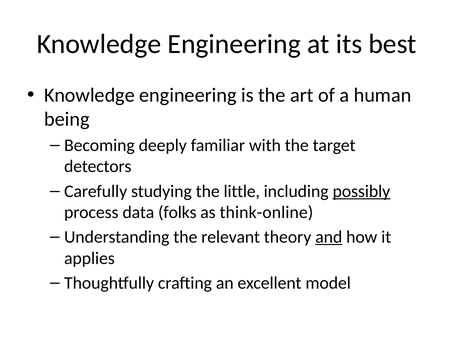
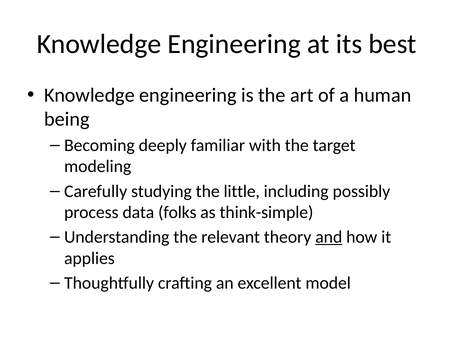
detectors: detectors -> modeling
possibly underline: present -> none
think-online: think-online -> think-simple
